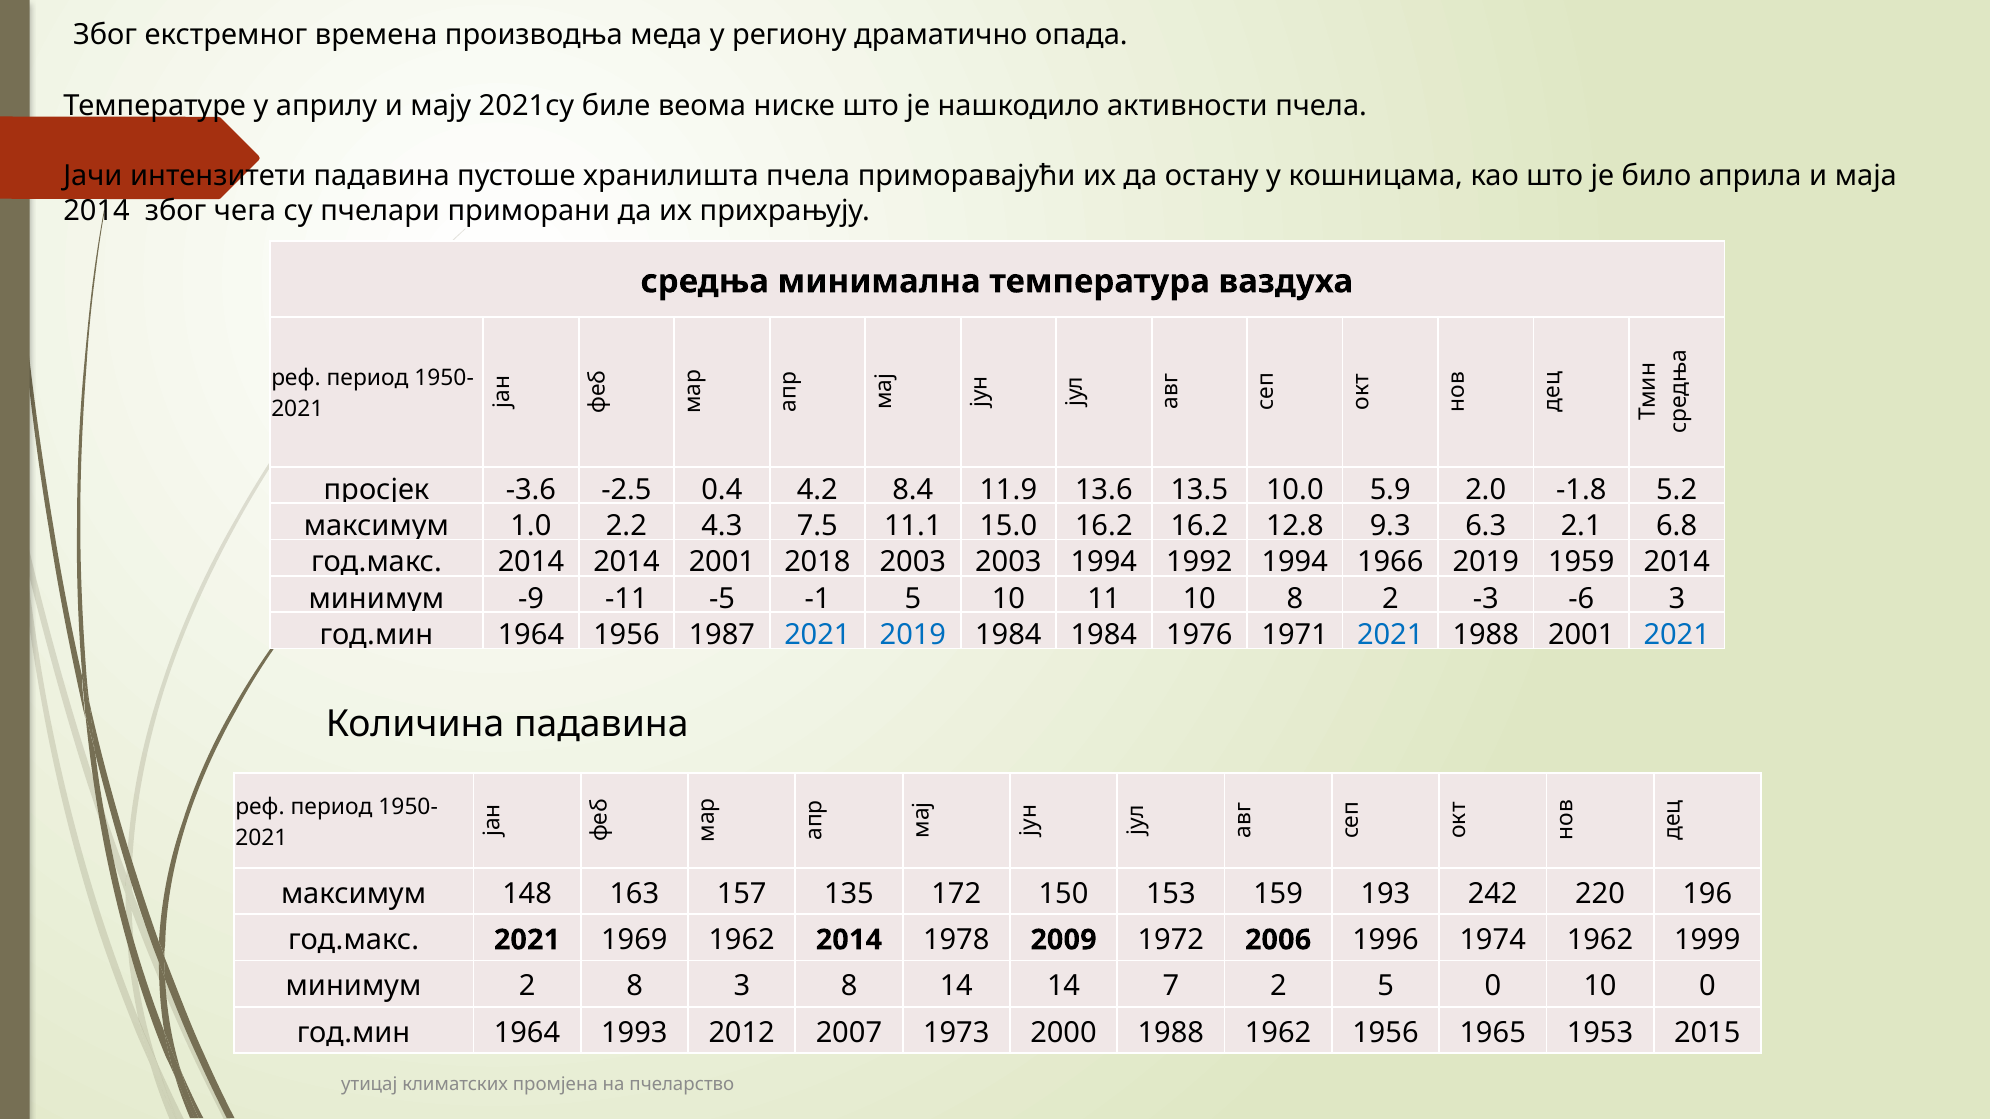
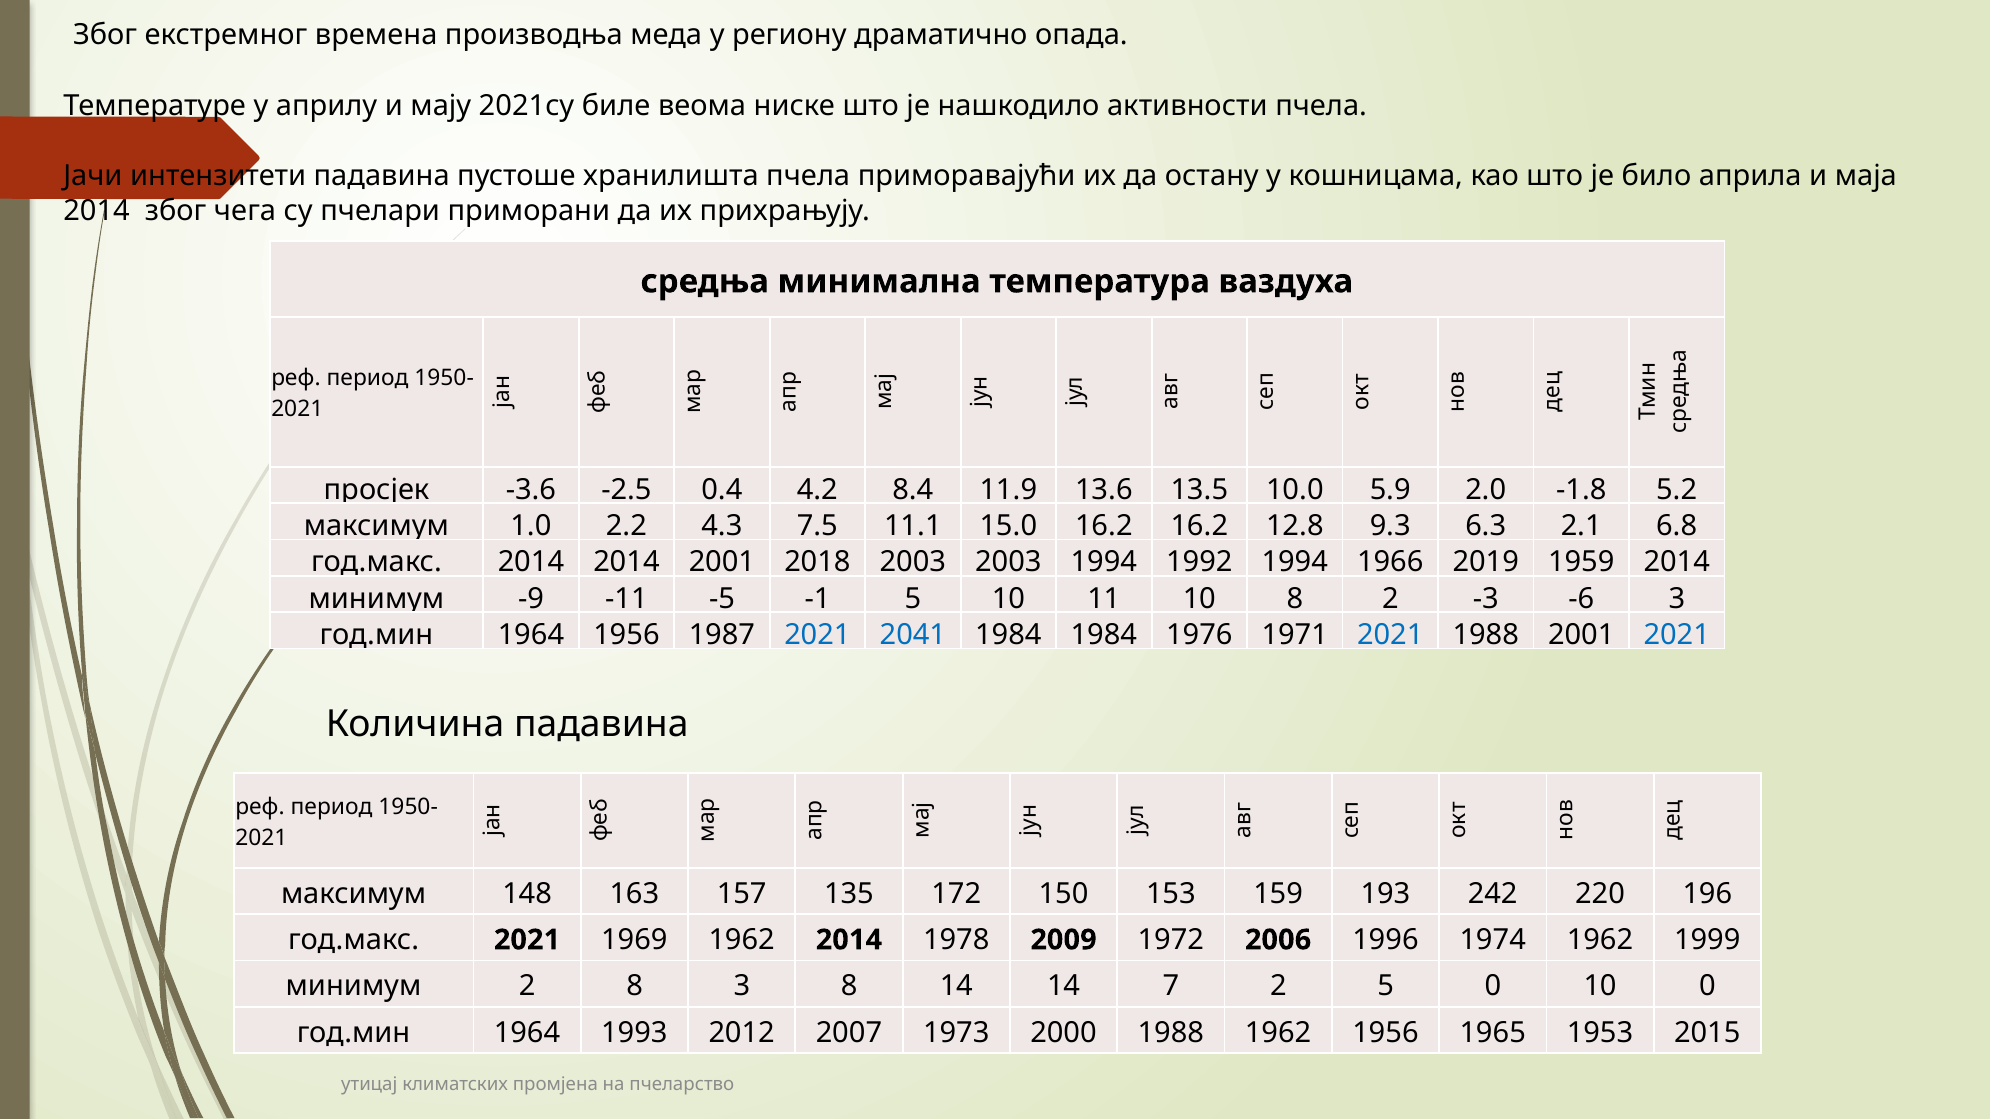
2021 2019: 2019 -> 2041
